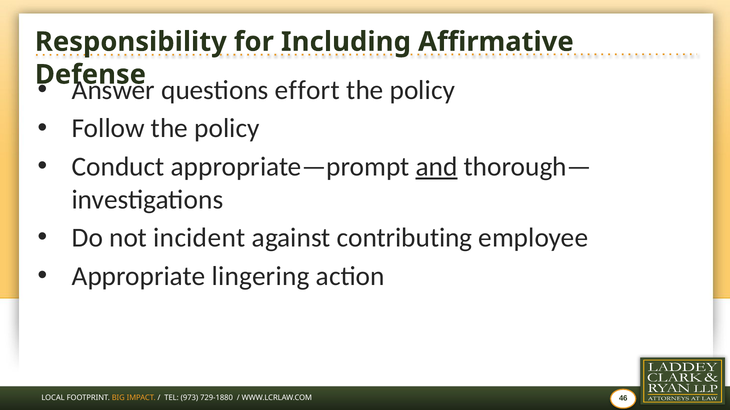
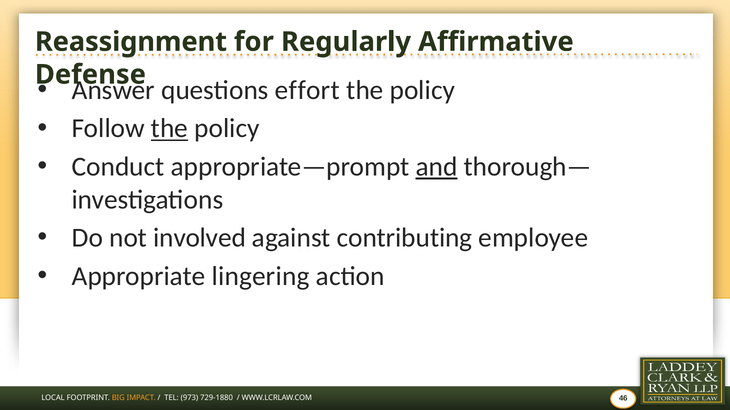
Responsibility: Responsibility -> Reassignment
Including: Including -> Regularly
the at (170, 129) underline: none -> present
incident: incident -> involved
